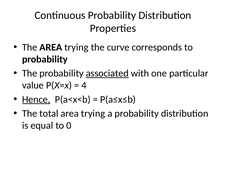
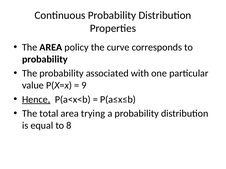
The AREA trying: trying -> policy
associated underline: present -> none
4: 4 -> 9
0: 0 -> 8
